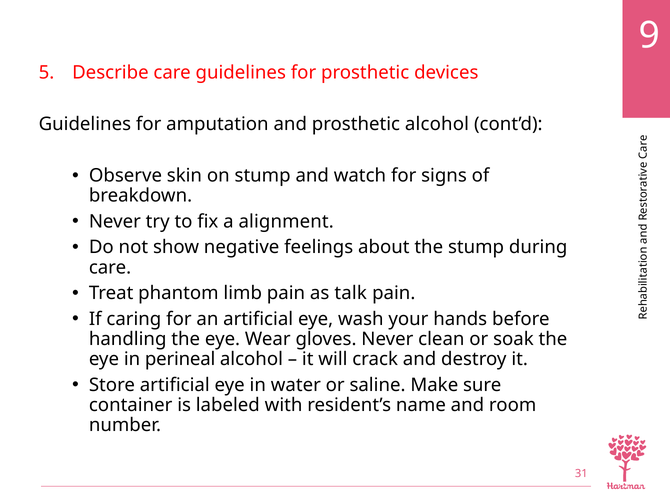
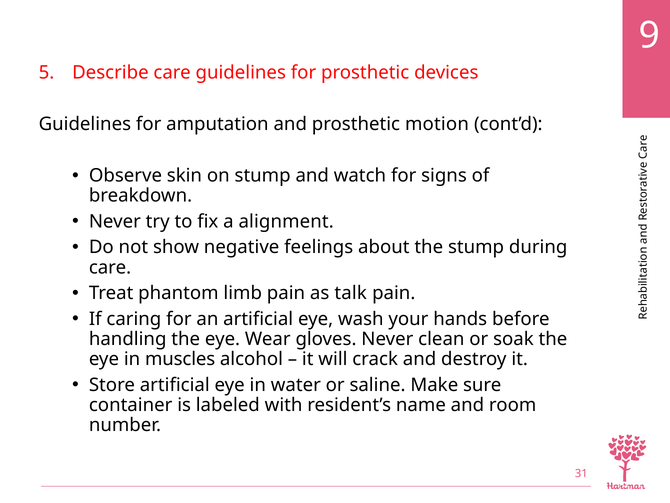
prosthetic alcohol: alcohol -> motion
perineal: perineal -> muscles
